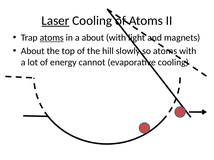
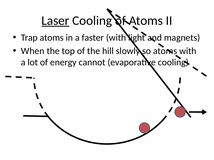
atoms at (52, 38) underline: present -> none
a about: about -> faster
About at (33, 51): About -> When
